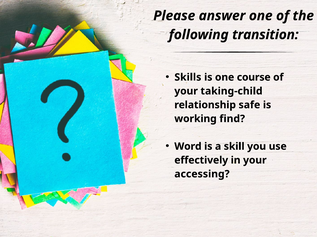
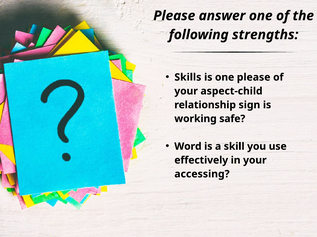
transition: transition -> strengths
one course: course -> please
taking-child: taking-child -> aspect-child
safe: safe -> sign
find: find -> safe
